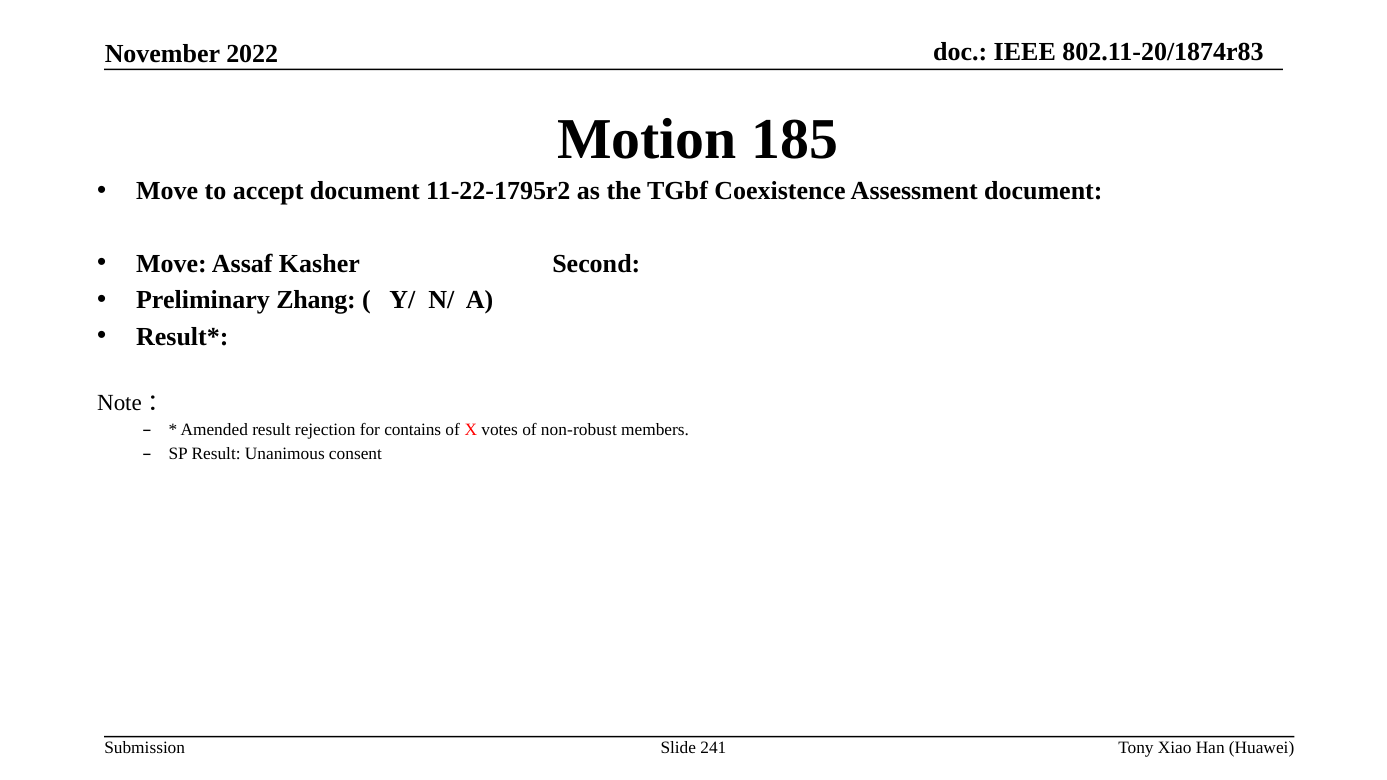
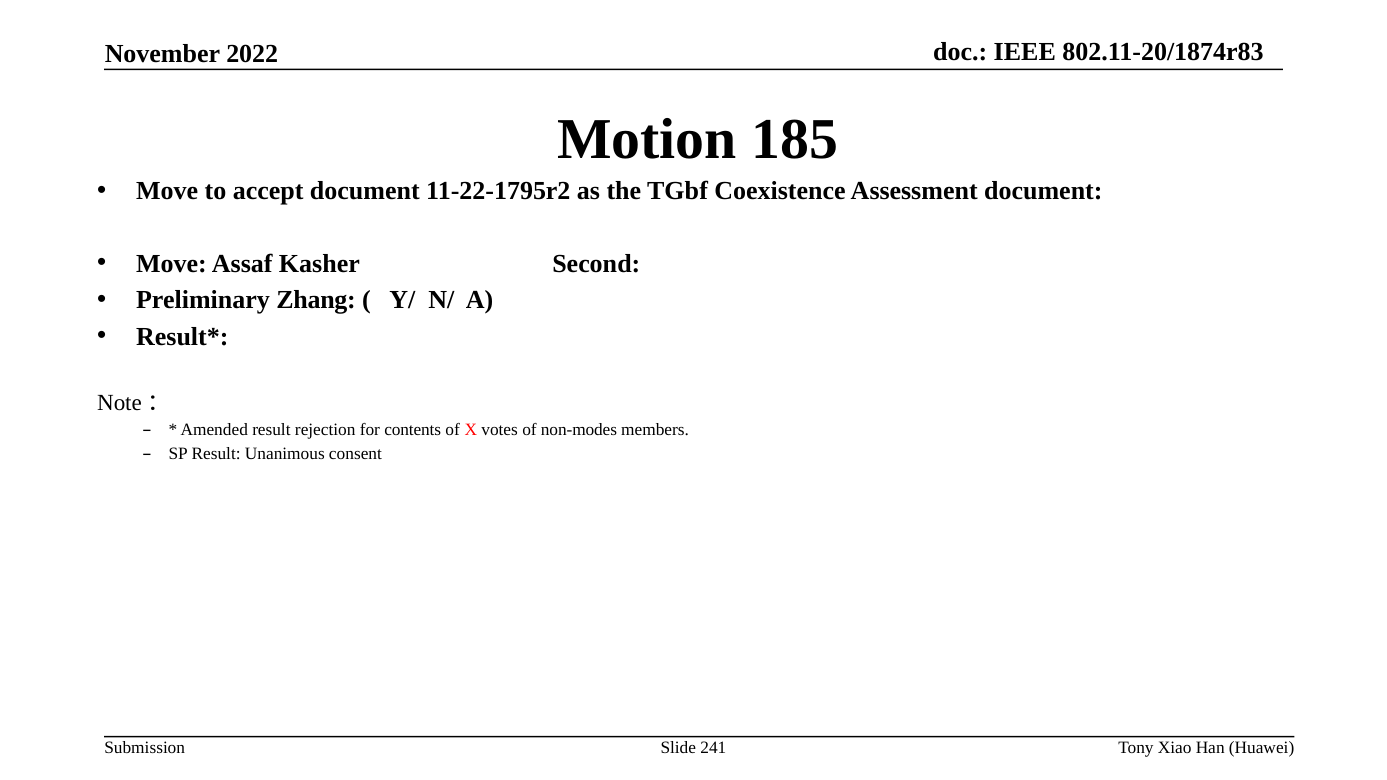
contains: contains -> contents
non-robust: non-robust -> non-modes
